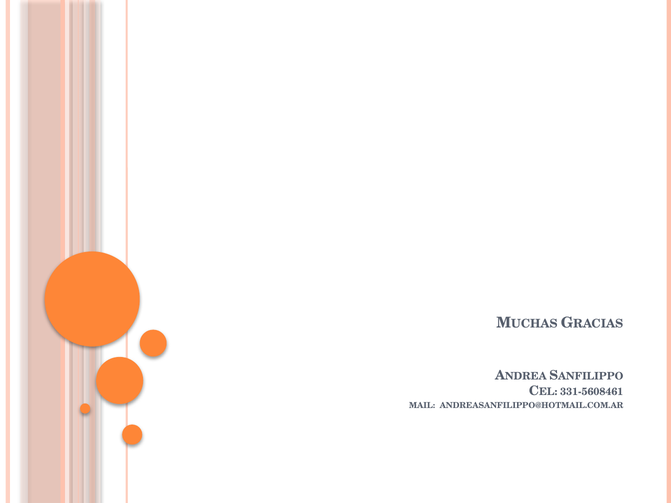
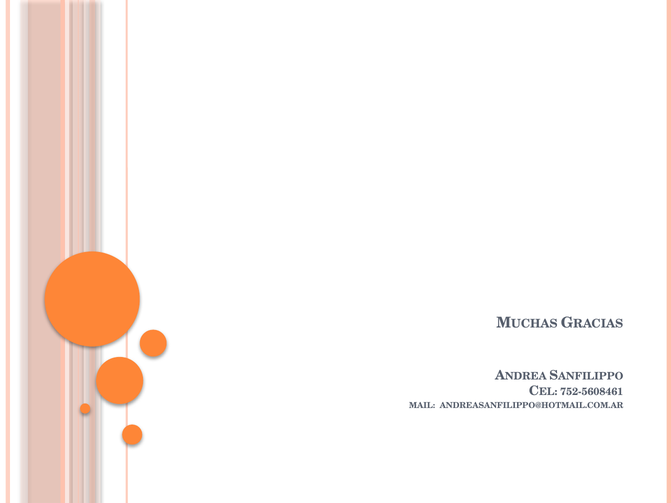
331-5608461: 331-5608461 -> 752-5608461
